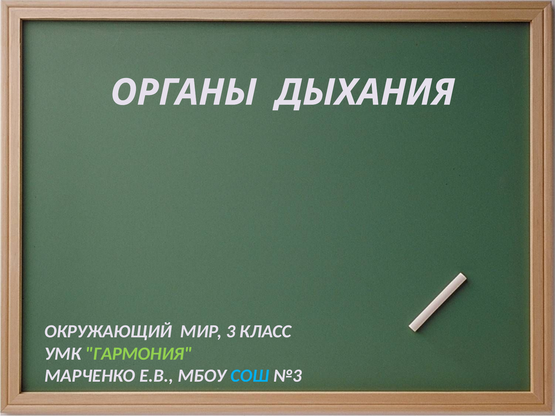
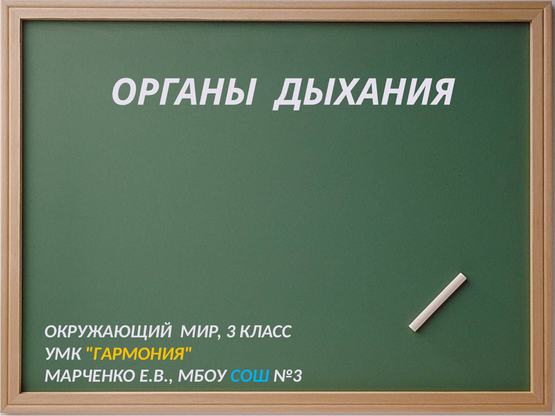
ГАРМОНИЯ colour: light green -> yellow
